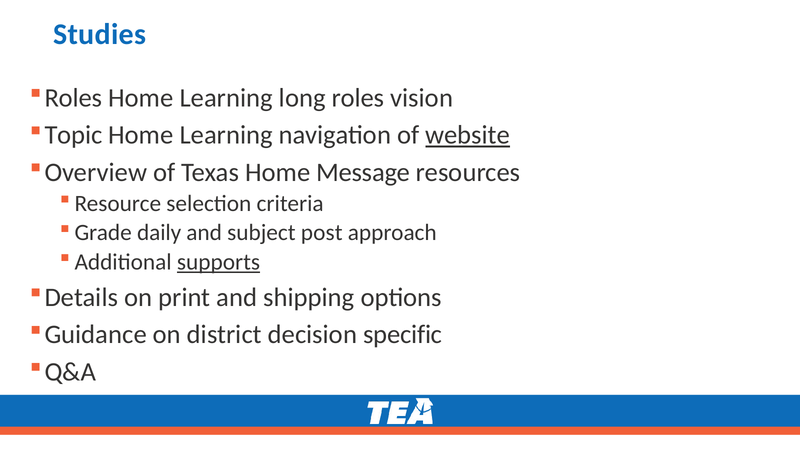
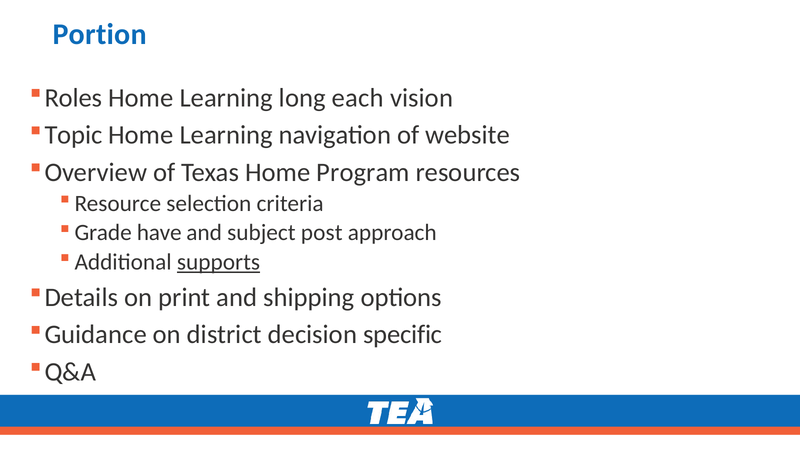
Studies: Studies -> Portion
long roles: roles -> each
website underline: present -> none
Message: Message -> Program
daily: daily -> have
